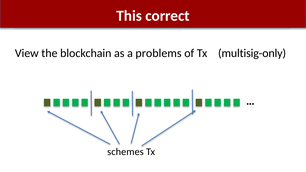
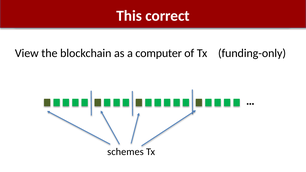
problems: problems -> computer
multisig-only: multisig-only -> funding-only
